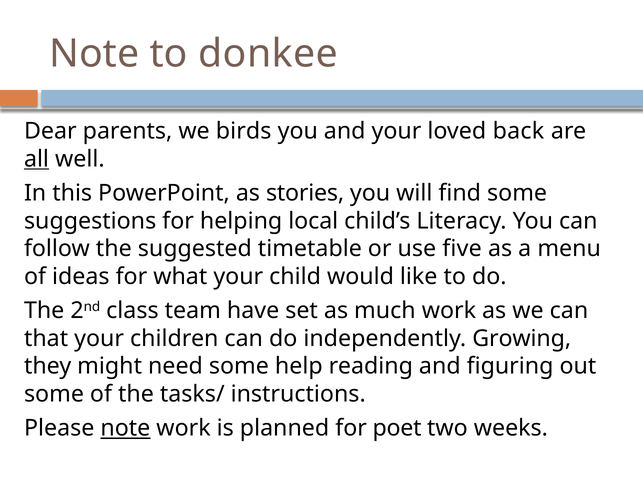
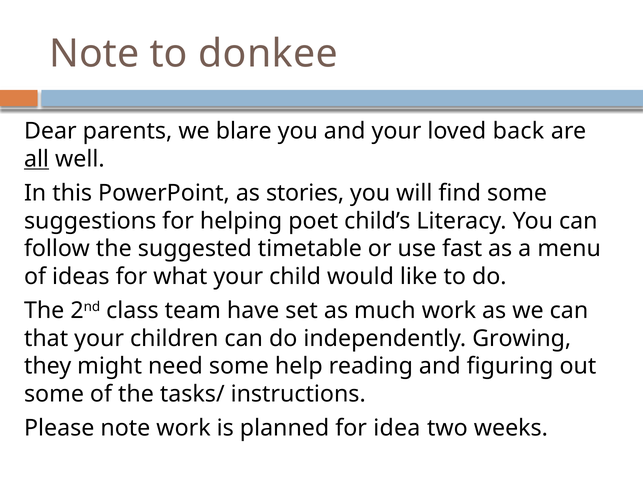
birds: birds -> blare
local: local -> poet
five: five -> fast
note at (125, 428) underline: present -> none
poet: poet -> idea
